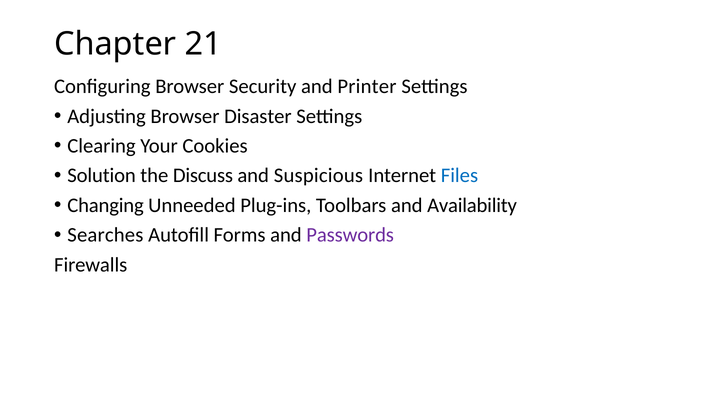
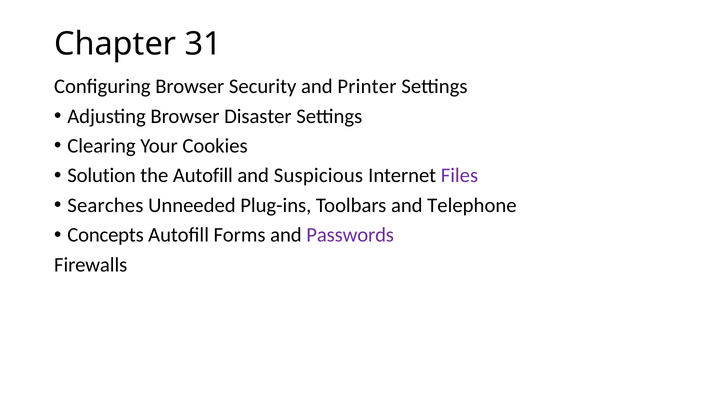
21: 21 -> 31
the Discuss: Discuss -> Autofill
Files colour: blue -> purple
Changing: Changing -> Searches
Availability: Availability -> Telephone
Searches: Searches -> Concepts
